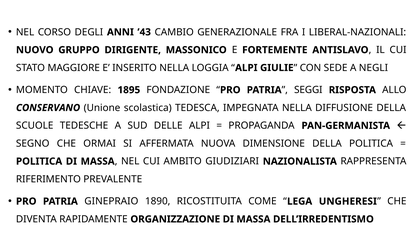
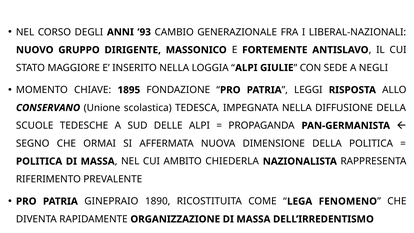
’43: ’43 -> ’93
SEGGI: SEGGI -> LEGGI
GIUDIZIARI: GIUDIZIARI -> CHIEDERLA
UNGHERESI: UNGHERESI -> FENOMENO
